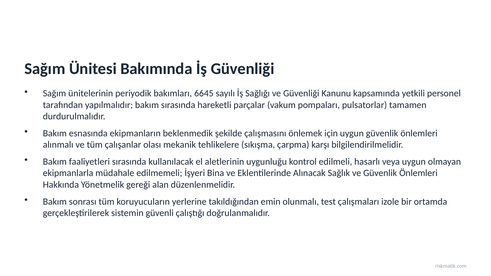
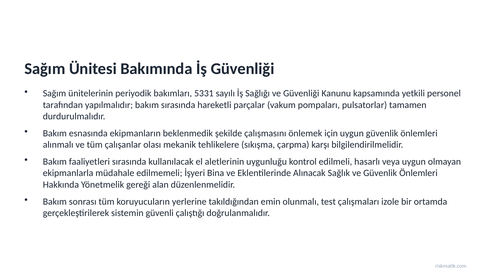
6645: 6645 -> 5331
